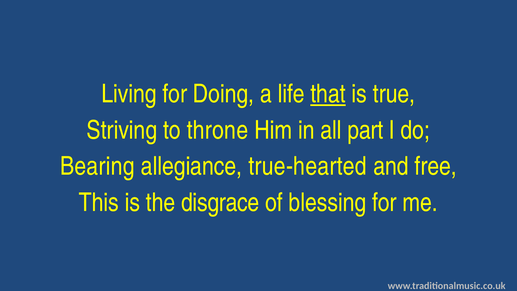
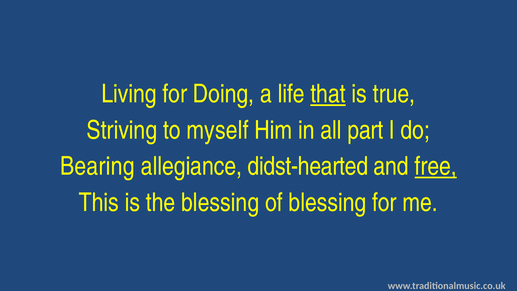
throne: throne -> myself
true-hearted: true-hearted -> didst-hearted
free underline: none -> present
the disgrace: disgrace -> blessing
